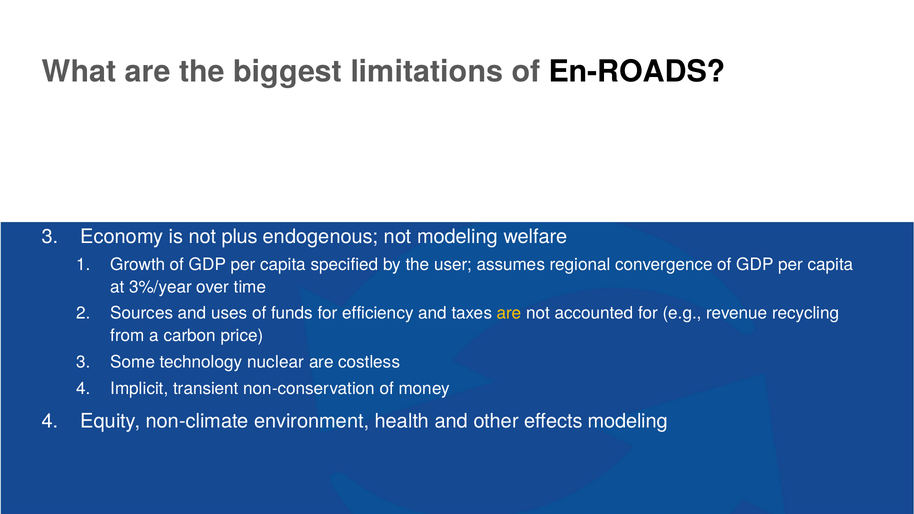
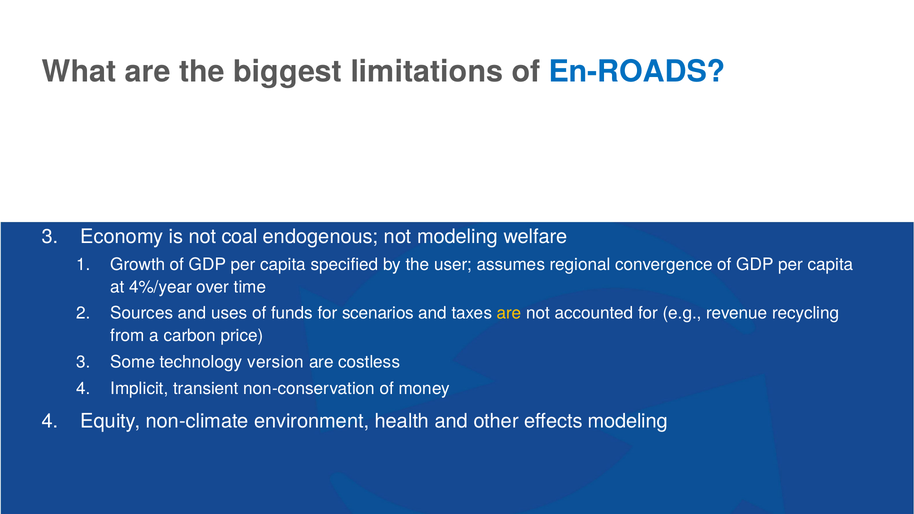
En-ROADS colour: black -> blue
plus: plus -> coal
3%/year: 3%/year -> 4%/year
efficiency: efficiency -> scenarios
nuclear: nuclear -> version
